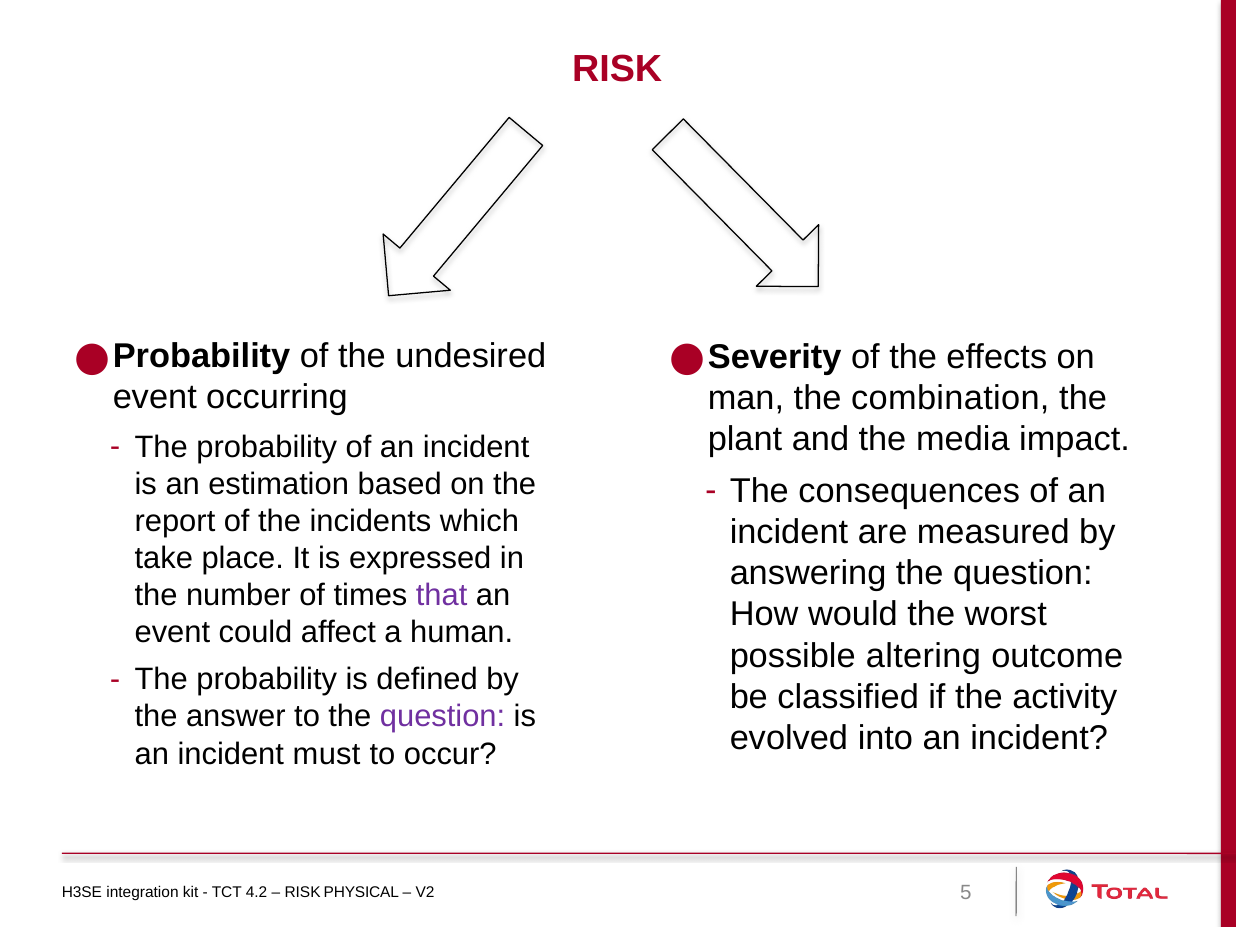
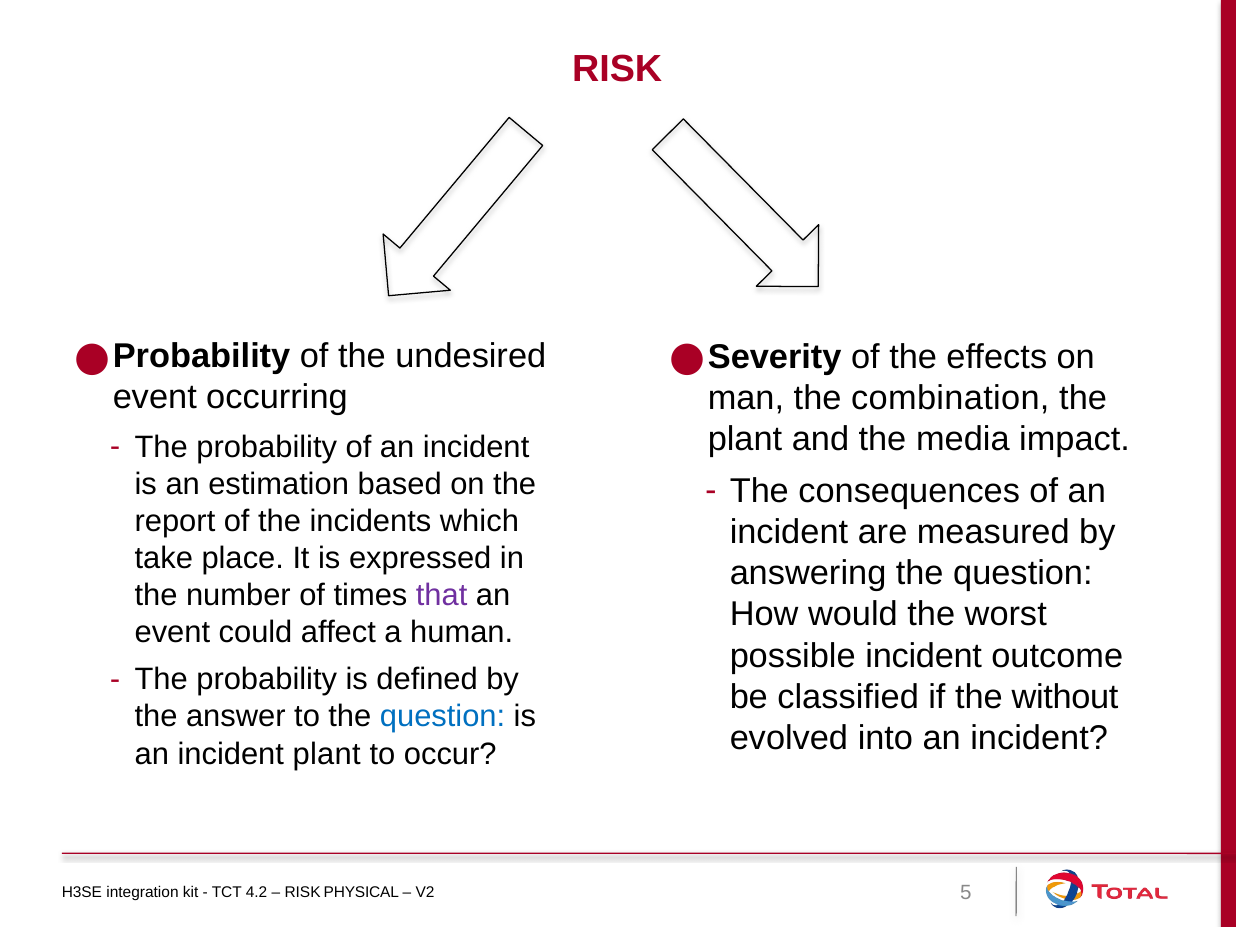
possible altering: altering -> incident
activity: activity -> without
question at (443, 717) colour: purple -> blue
incident must: must -> plant
